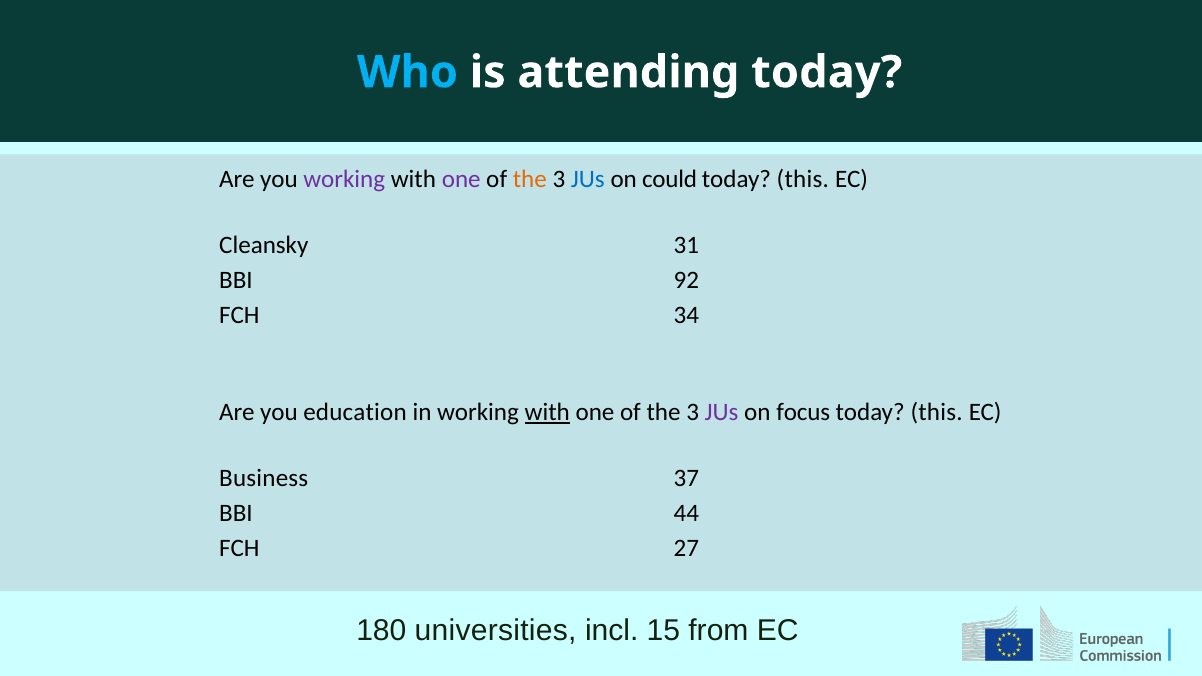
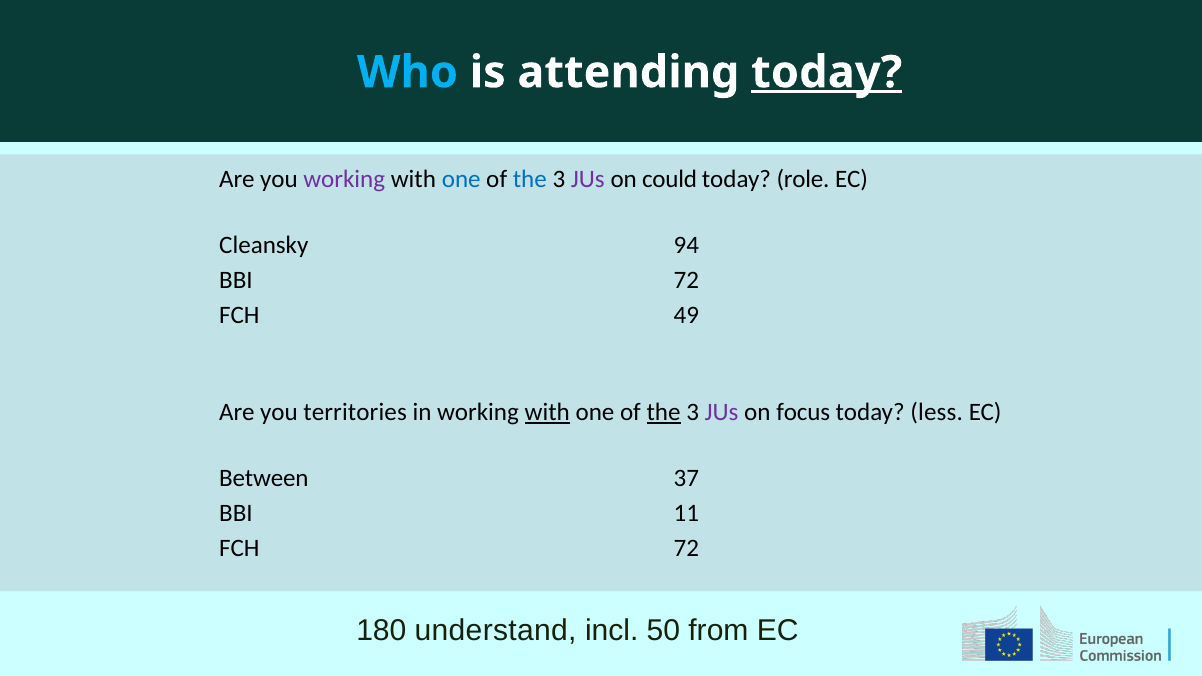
today at (827, 72) underline: none -> present
one at (461, 179) colour: purple -> blue
the at (530, 179) colour: orange -> blue
JUs at (588, 179) colour: blue -> purple
this at (803, 179): this -> role
31: 31 -> 94
BBI 92: 92 -> 72
34: 34 -> 49
education: education -> territories
the at (664, 412) underline: none -> present
this at (937, 412): this -> less
Business: Business -> Between
44: 44 -> 11
FCH 27: 27 -> 72
universities: universities -> understand
15: 15 -> 50
